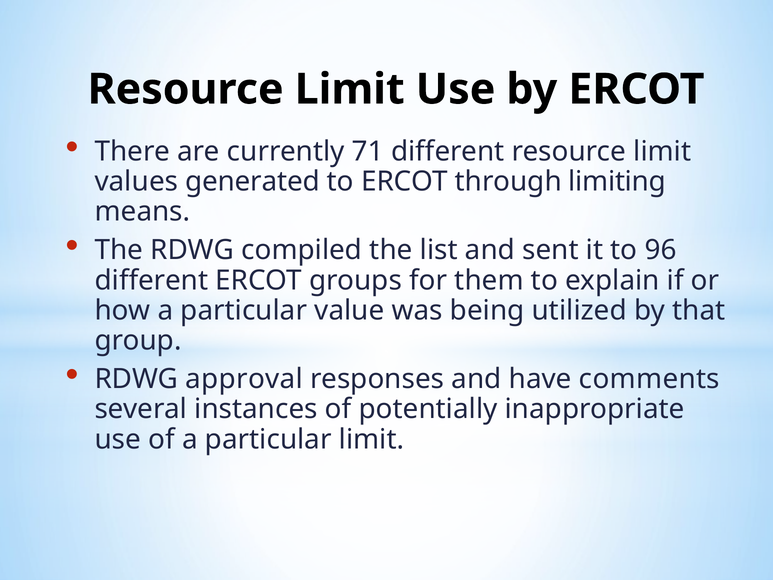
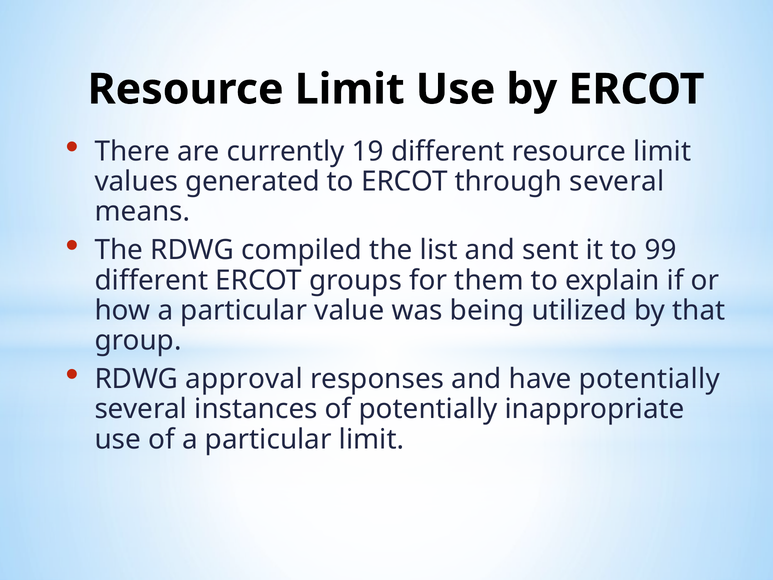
71: 71 -> 19
through limiting: limiting -> several
96: 96 -> 99
have comments: comments -> potentially
